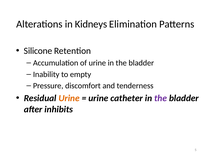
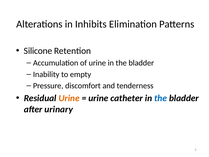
Kidneys: Kidneys -> Inhibits
the at (161, 98) colour: purple -> blue
inhibits: inhibits -> urinary
